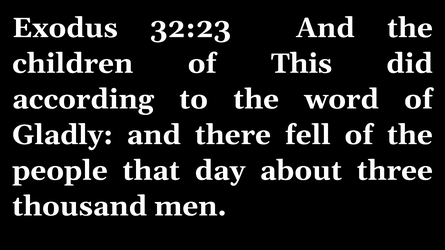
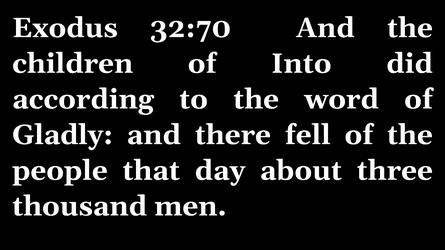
32:23: 32:23 -> 32:70
This: This -> Into
